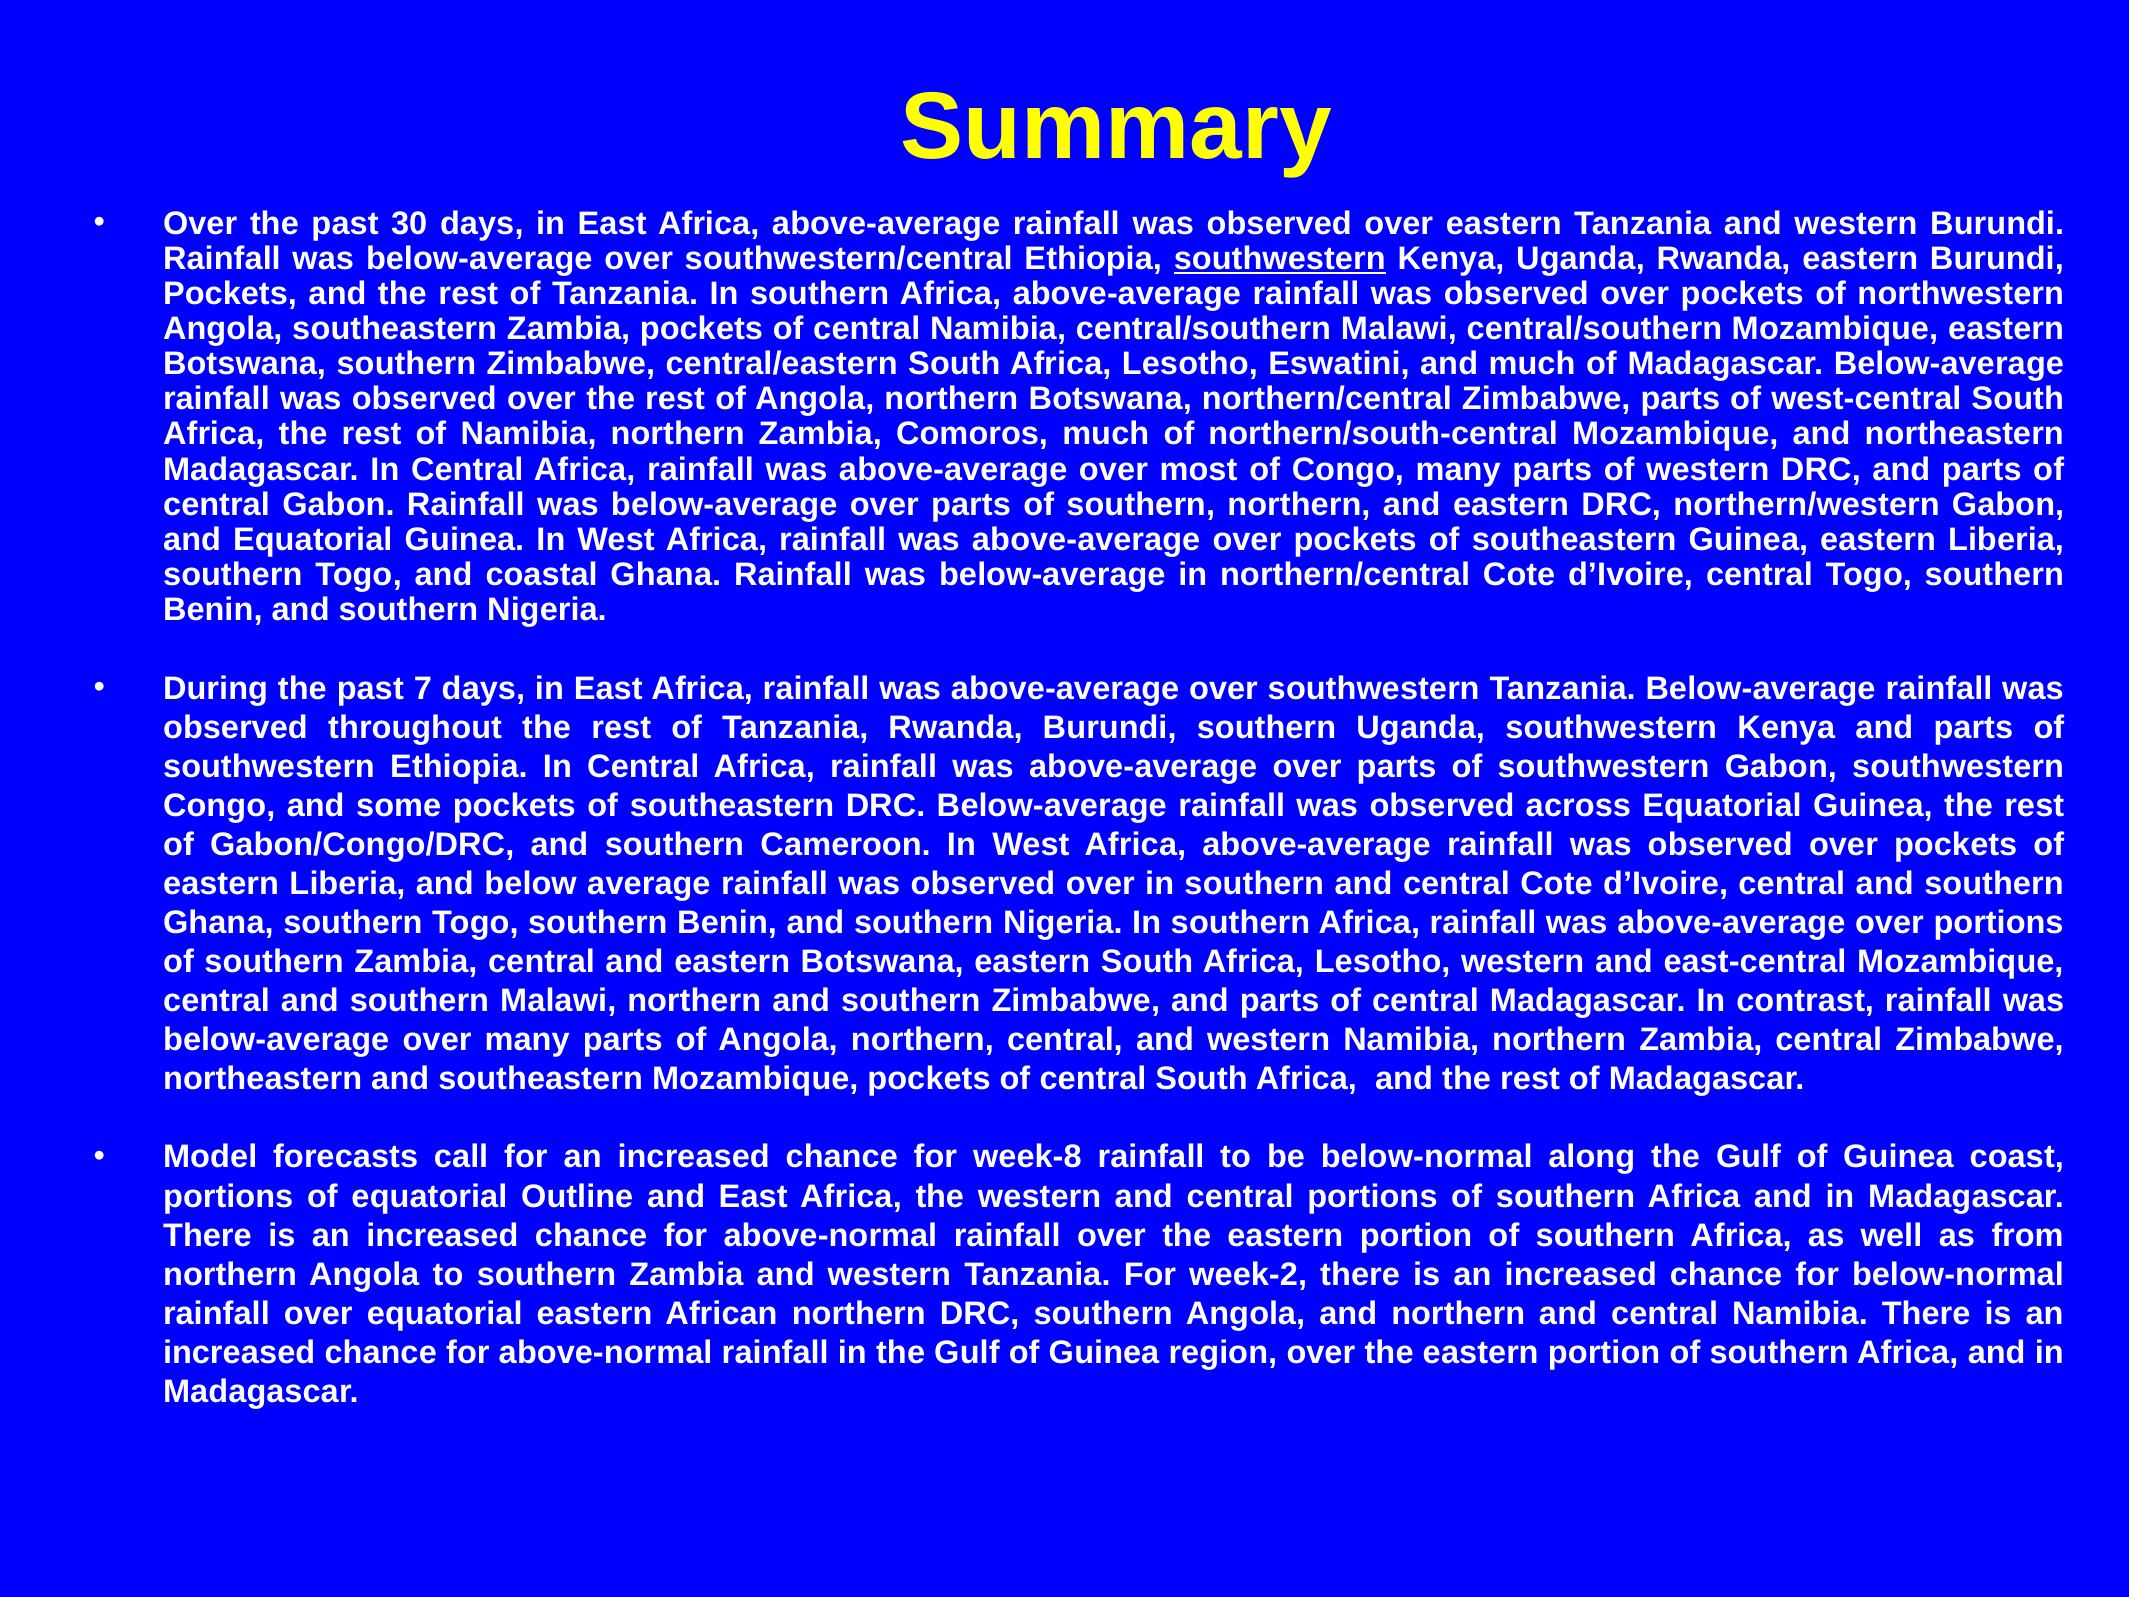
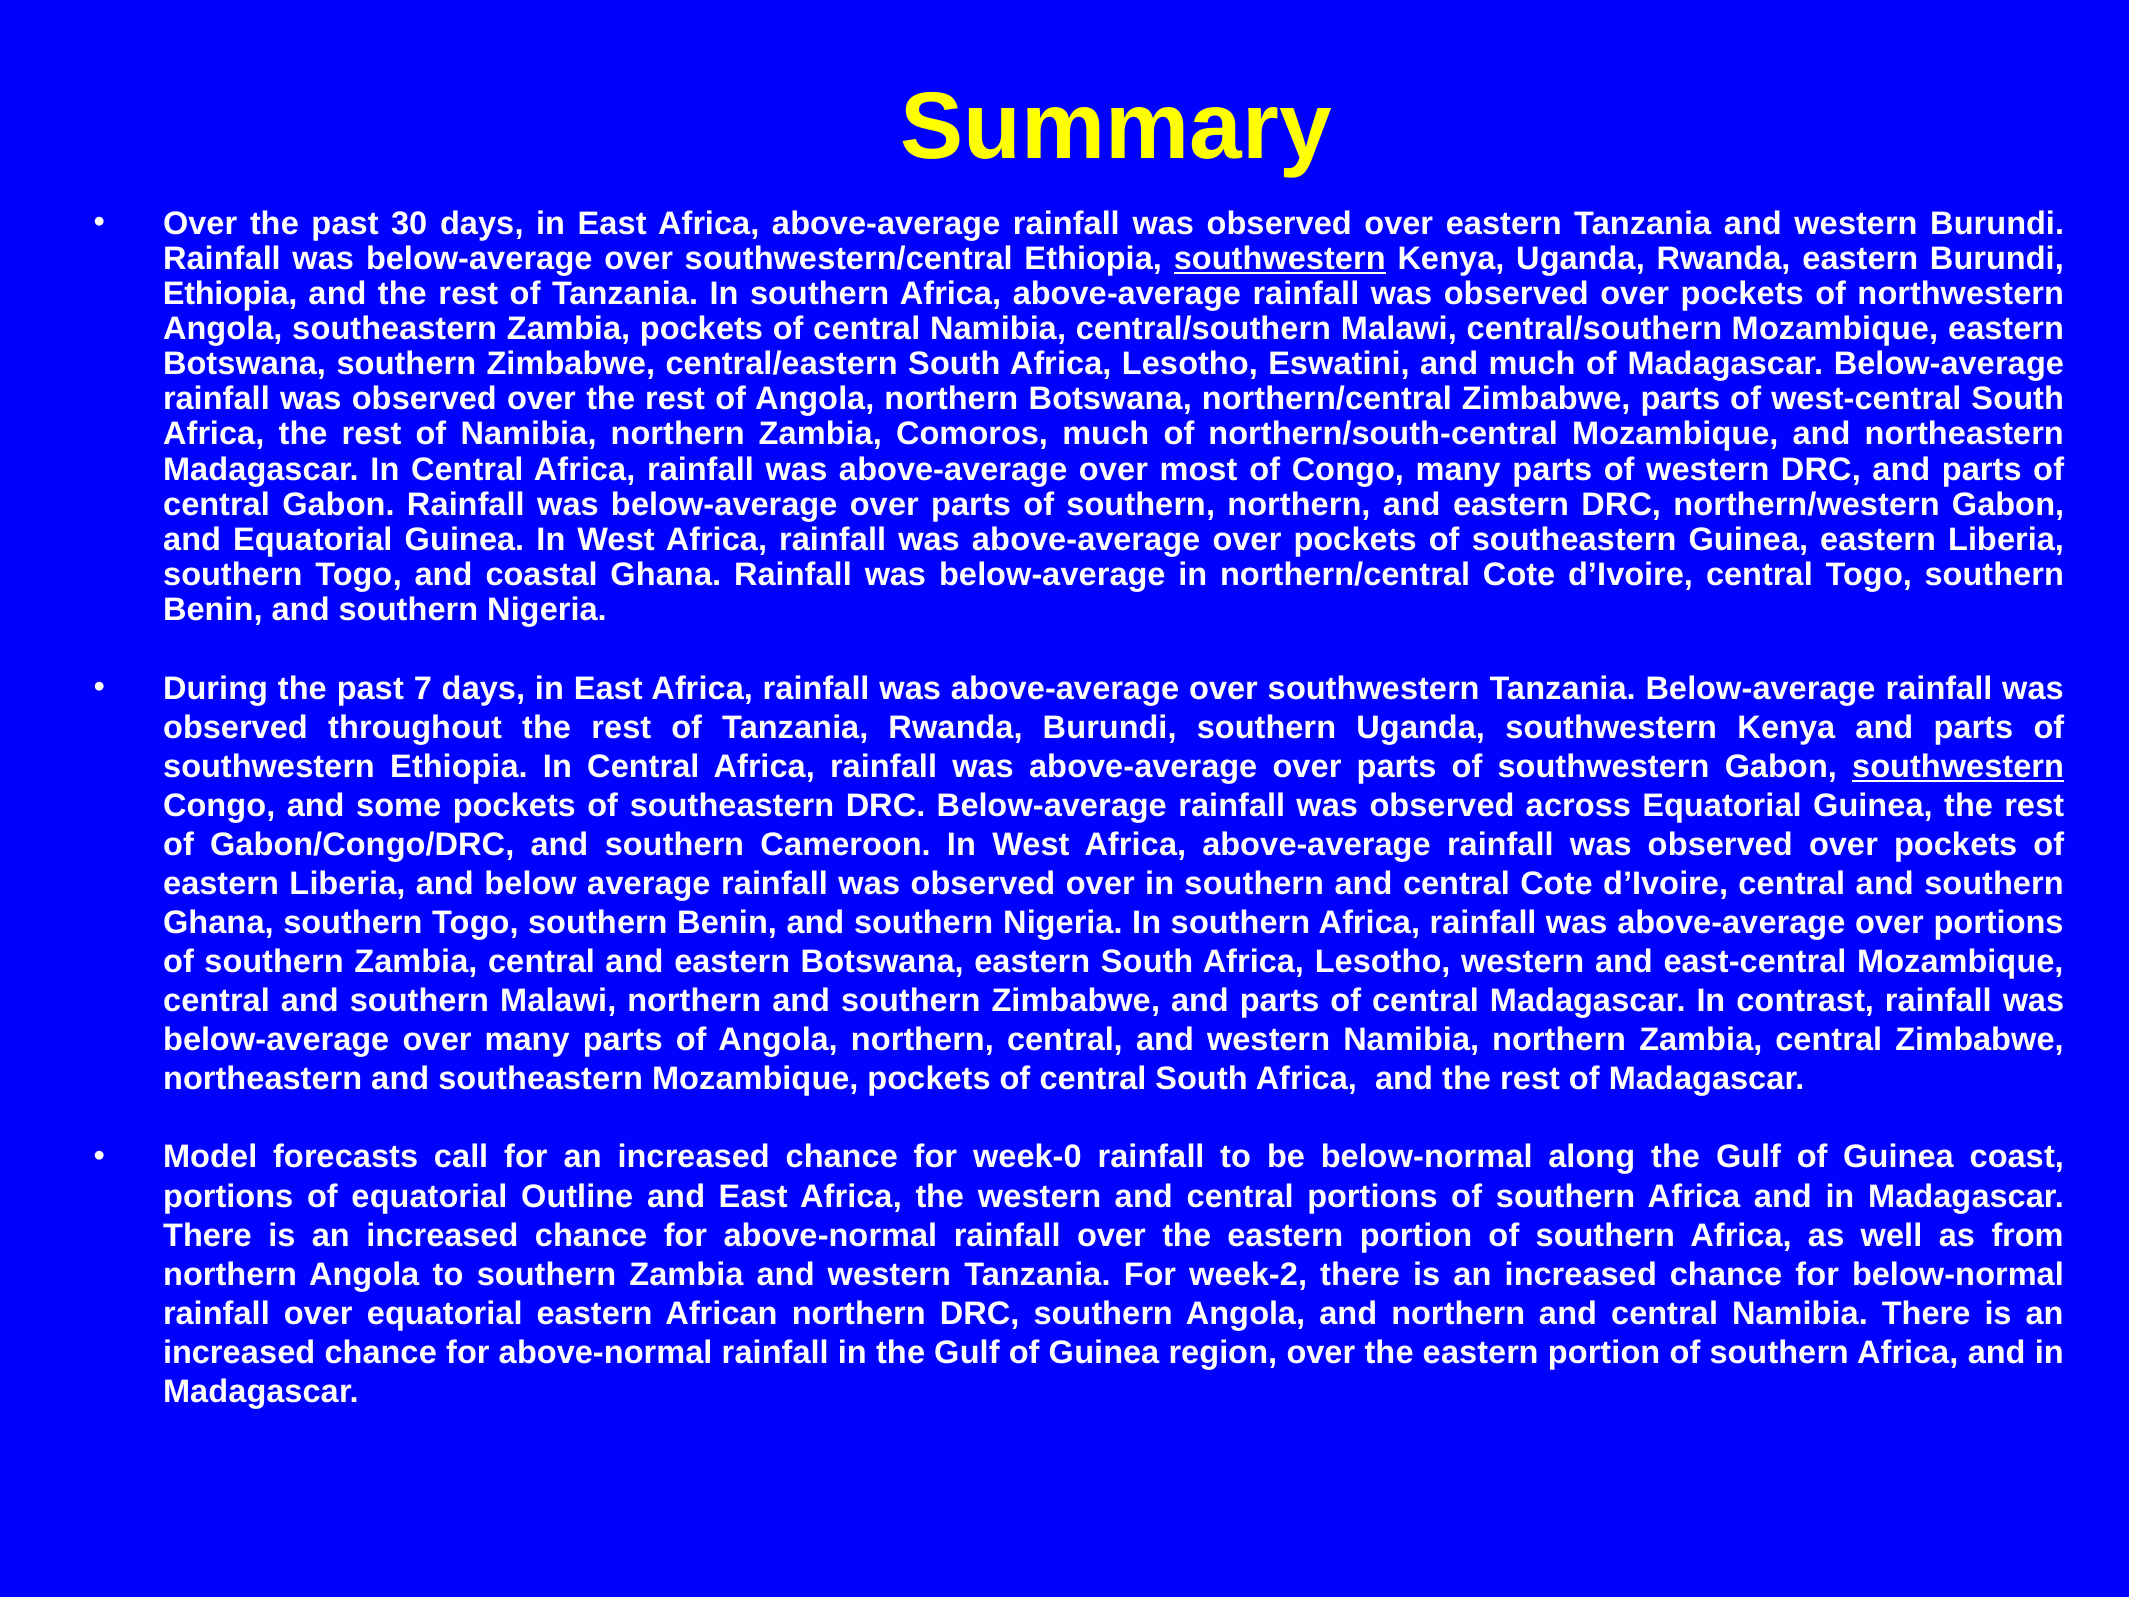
Pockets at (230, 294): Pockets -> Ethiopia
southwestern at (1958, 766) underline: none -> present
week-8: week-8 -> week-0
